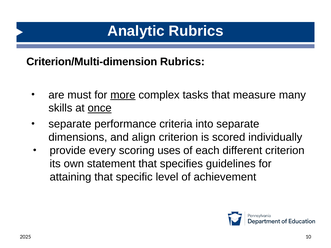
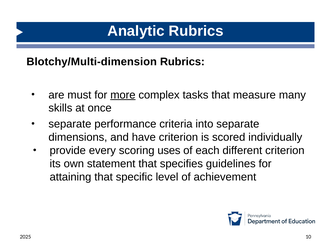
Criterion/Multi-dimension: Criterion/Multi-dimension -> Blotchy/Multi-dimension
once underline: present -> none
align: align -> have
